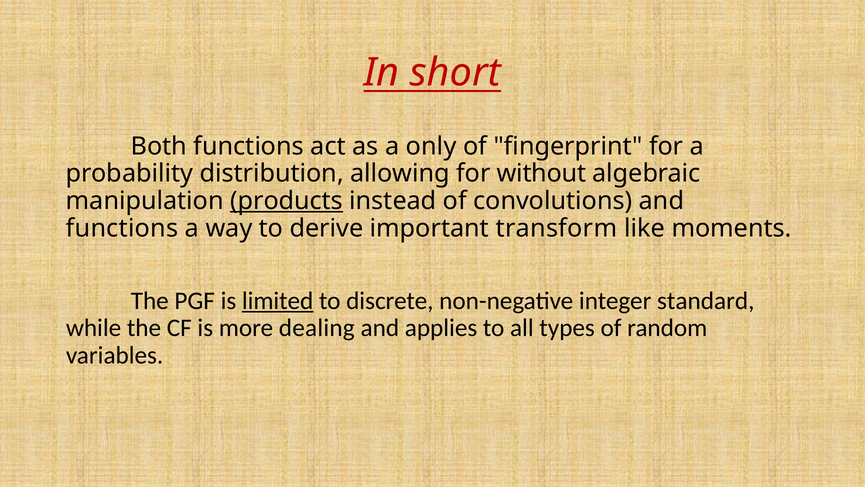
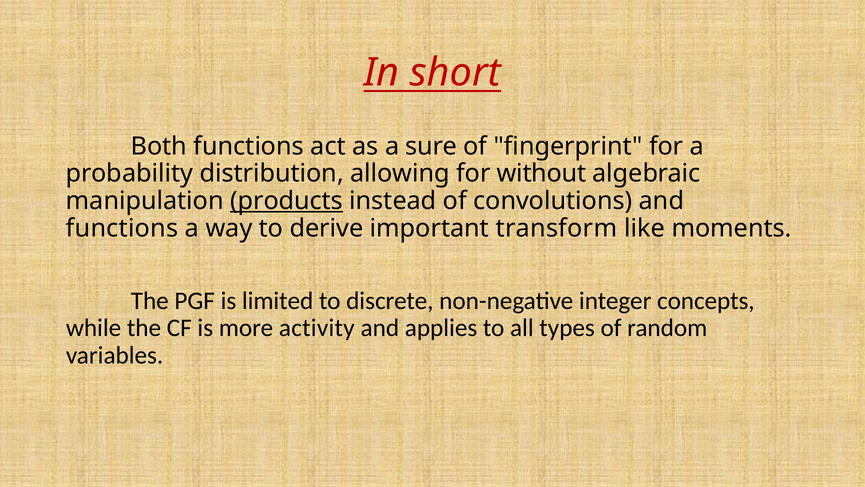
only: only -> sure
limited underline: present -> none
standard: standard -> concepts
dealing: dealing -> activity
